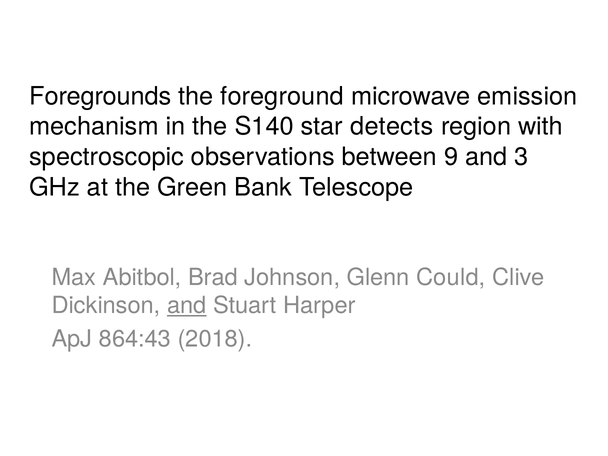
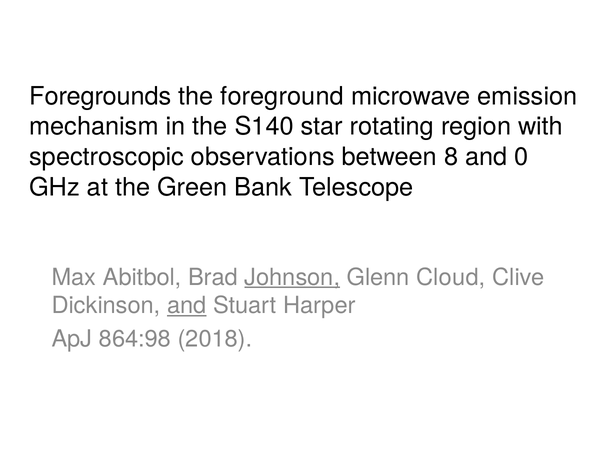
detects: detects -> rotating
9: 9 -> 8
3: 3 -> 0
Johnson underline: none -> present
Could: Could -> Cloud
864:43: 864:43 -> 864:98
